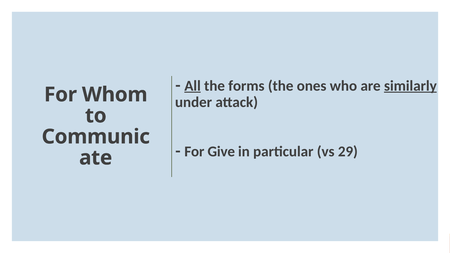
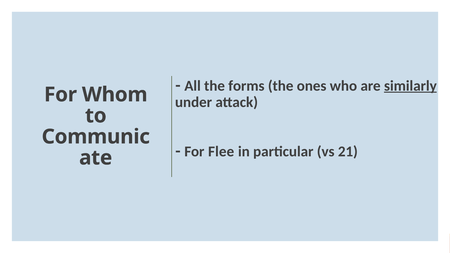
All underline: present -> none
Give: Give -> Flee
29: 29 -> 21
